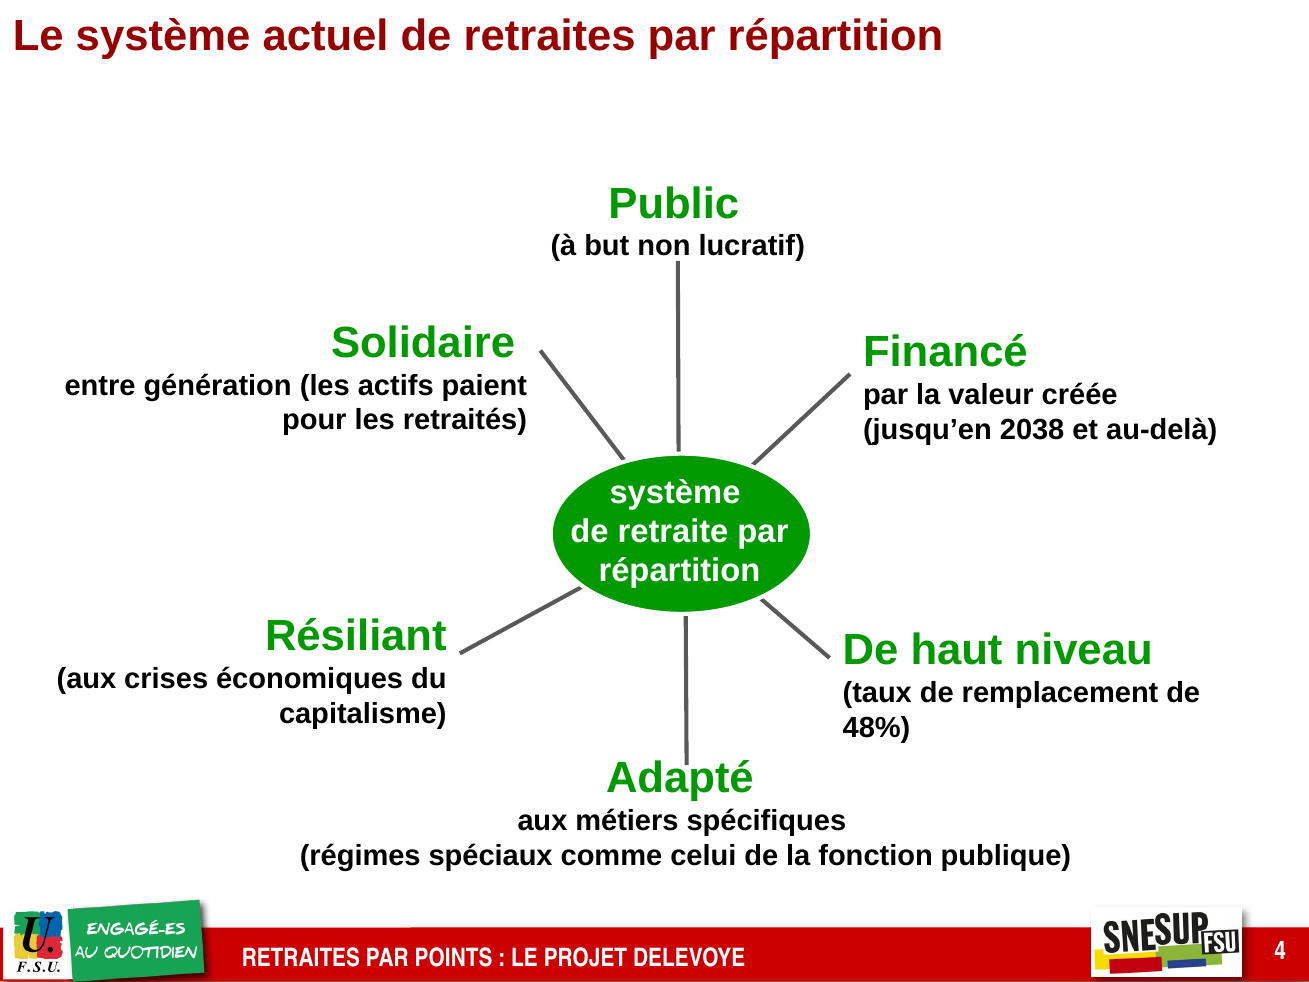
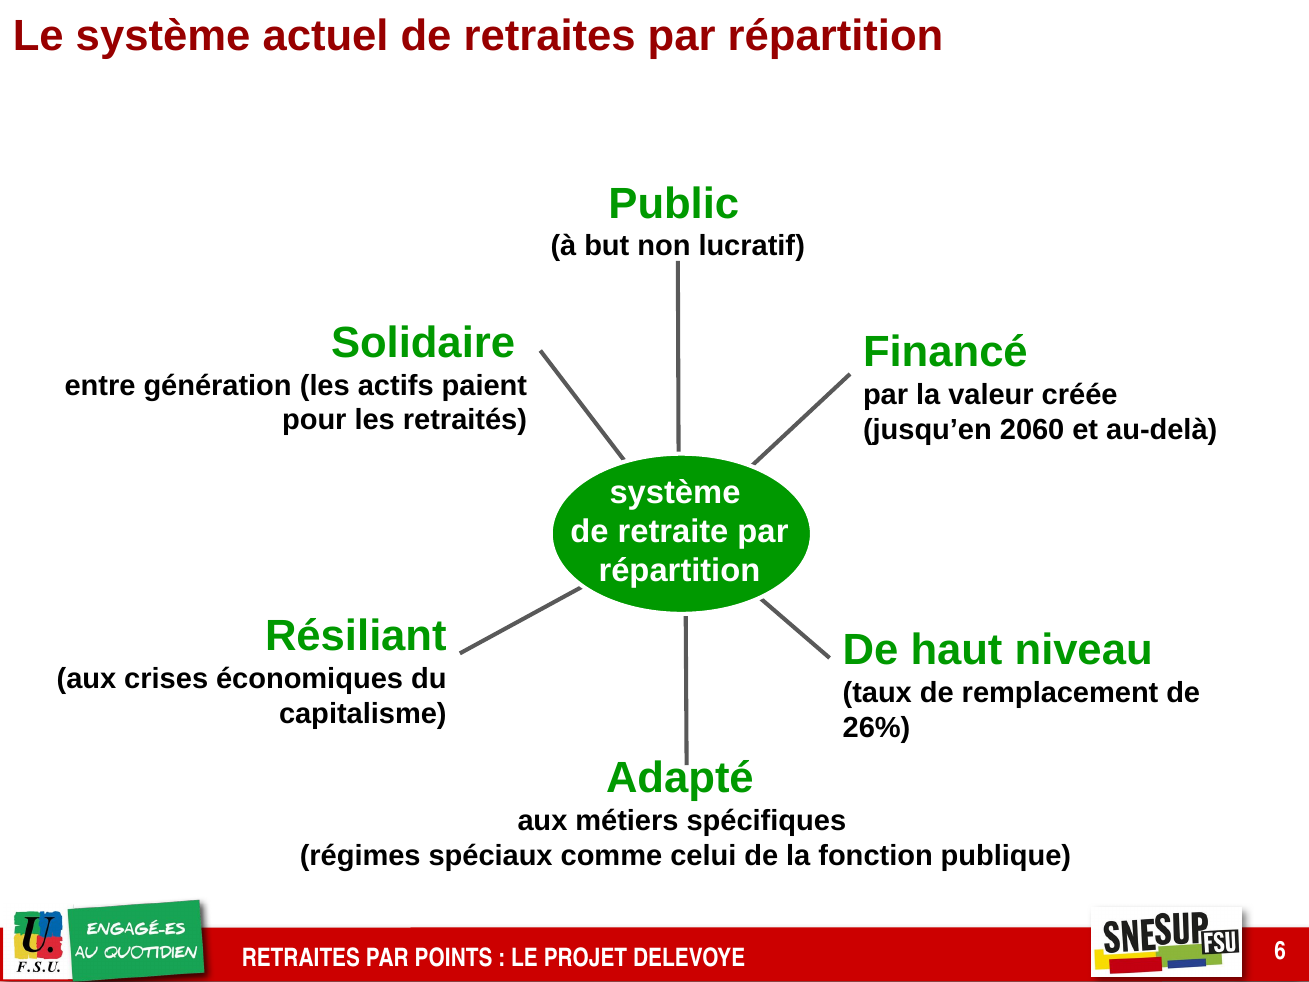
2038: 2038 -> 2060
48%: 48% -> 26%
4: 4 -> 6
